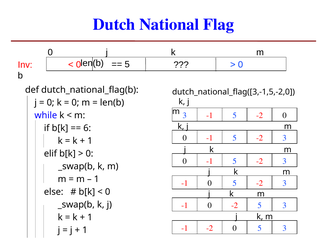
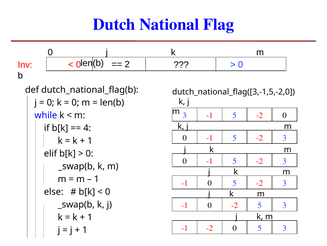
5 at (127, 64): 5 -> 2
6: 6 -> 4
